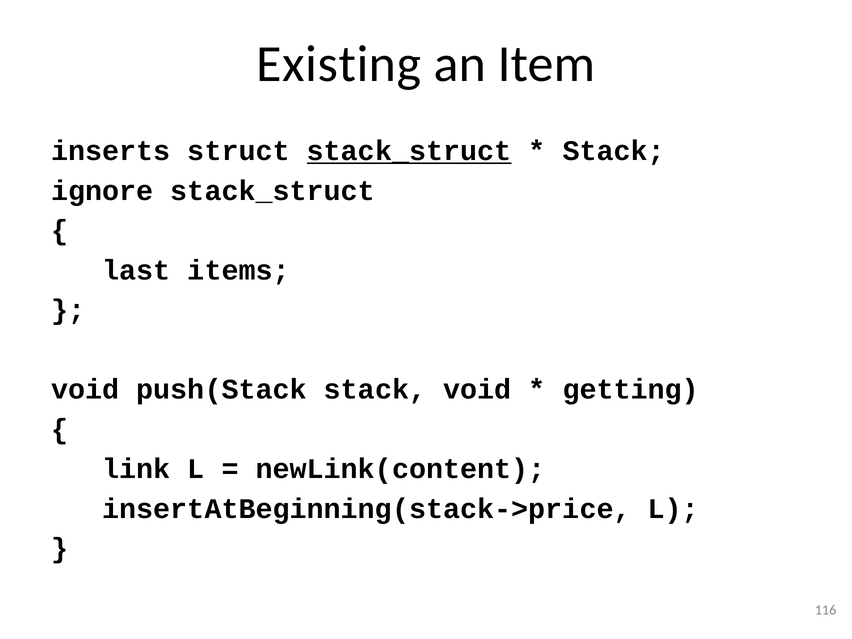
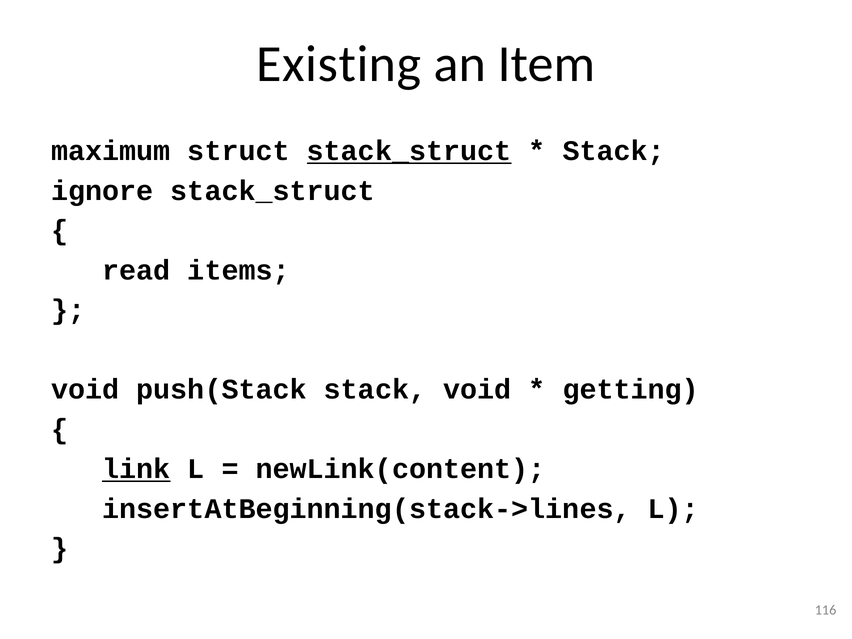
inserts: inserts -> maximum
last: last -> read
link underline: none -> present
insertAtBeginning(stack->price: insertAtBeginning(stack->price -> insertAtBeginning(stack->lines
